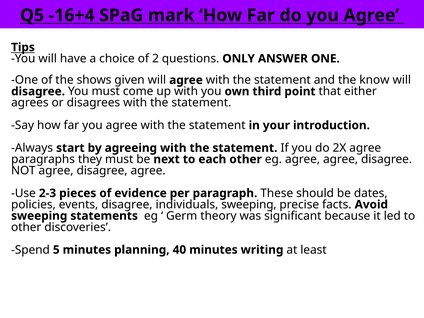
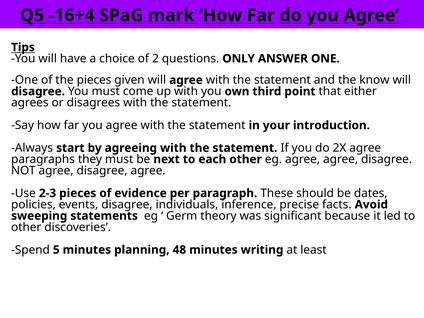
the shows: shows -> pieces
individuals sweeping: sweeping -> inference
40: 40 -> 48
